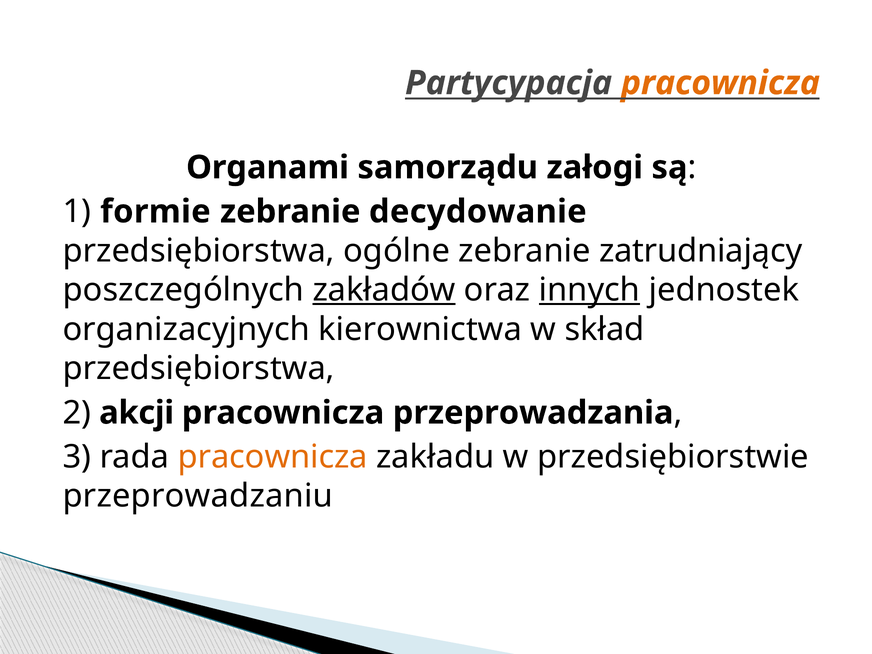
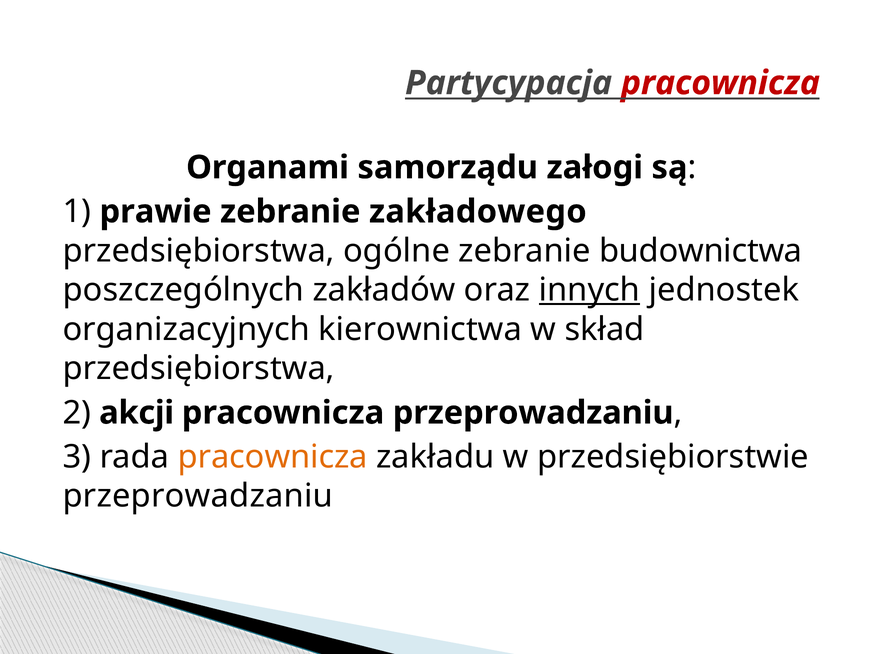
pracownicza at (720, 83) colour: orange -> red
formie: formie -> prawie
decydowanie: decydowanie -> zakładowego
zatrudniający: zatrudniający -> budownictwa
zakładów underline: present -> none
pracownicza przeprowadzania: przeprowadzania -> przeprowadzaniu
